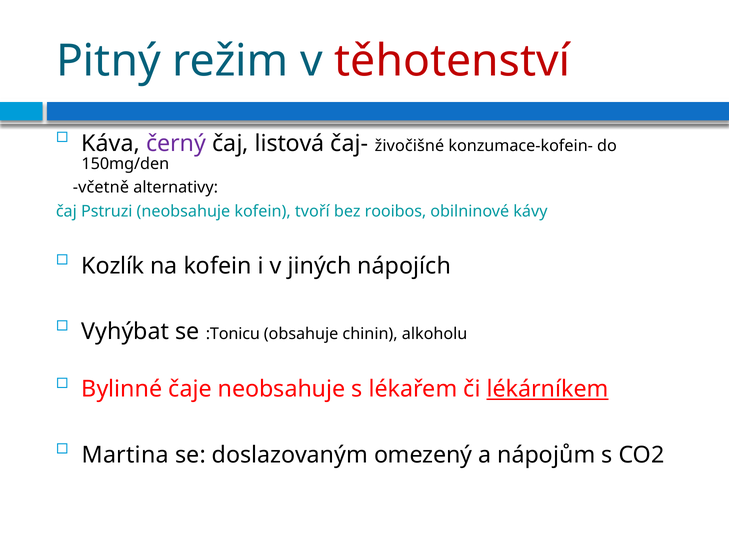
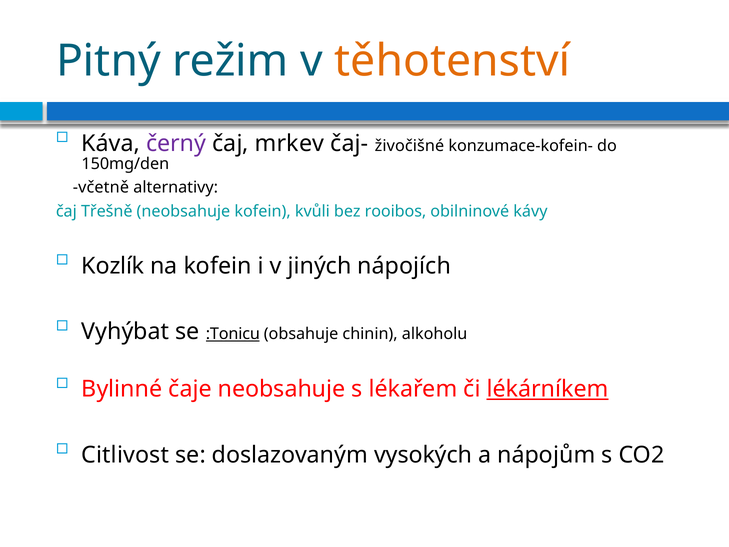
těhotenství colour: red -> orange
listová: listová -> mrkev
Pstruzi: Pstruzi -> Třešně
tvoří: tvoří -> kvůli
:Tonicu underline: none -> present
Martina: Martina -> Citlivost
omezený: omezený -> vysokých
